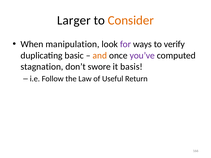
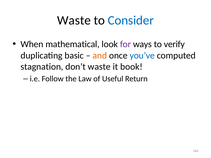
Larger at (74, 20): Larger -> Waste
Consider colour: orange -> blue
manipulation: manipulation -> mathematical
you’ve colour: purple -> blue
don’t swore: swore -> waste
basis: basis -> book
